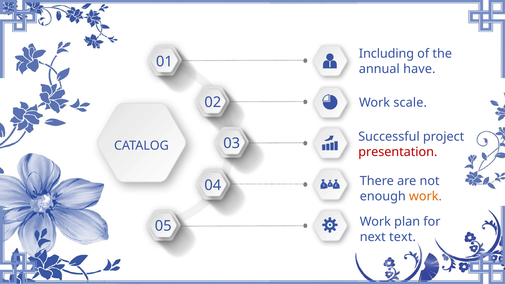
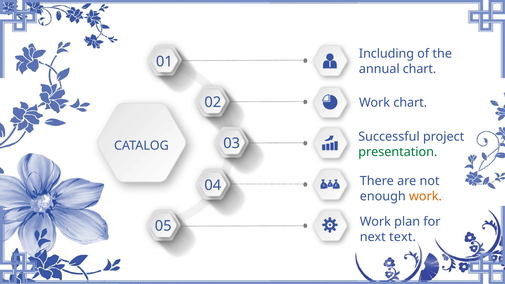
annual have: have -> chart
Work scale: scale -> chart
presentation colour: red -> green
